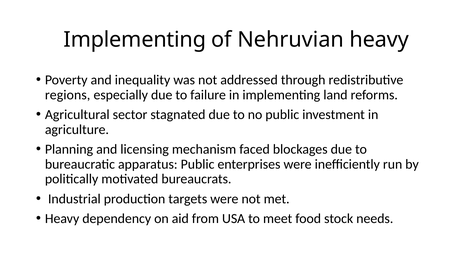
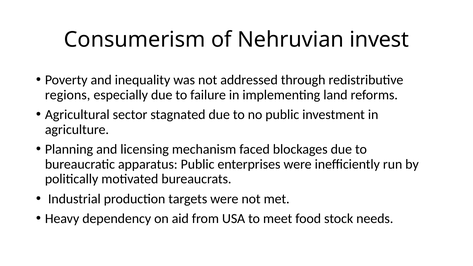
Implementing at (135, 40): Implementing -> Consumerism
Nehruvian heavy: heavy -> invest
